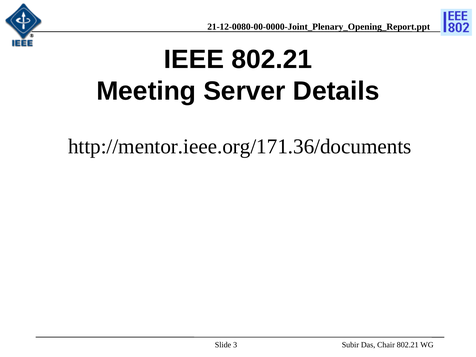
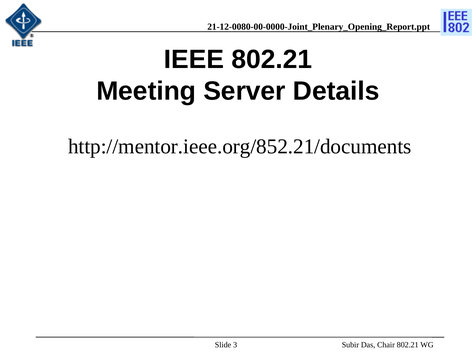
http://mentor.ieee.org/171.36/documents: http://mentor.ieee.org/171.36/documents -> http://mentor.ieee.org/852.21/documents
